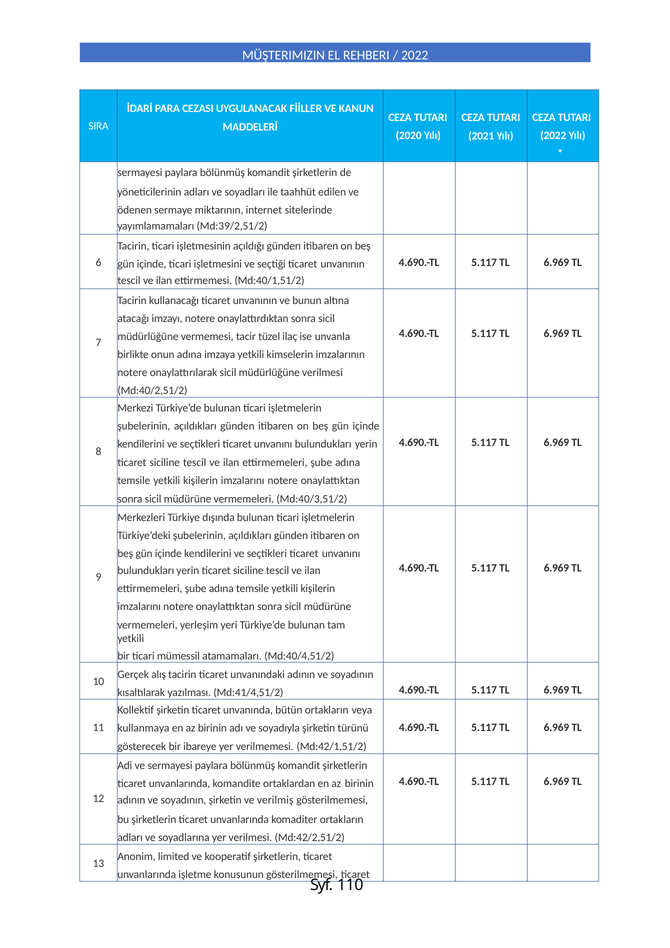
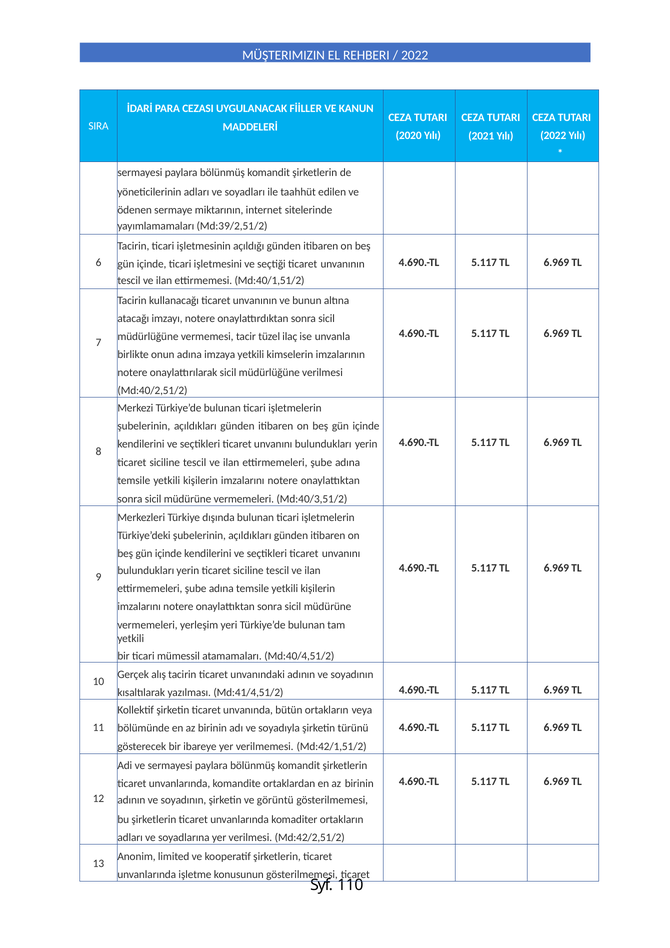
kullanmaya: kullanmaya -> bölümünde
verilmiş: verilmiş -> görüntü
